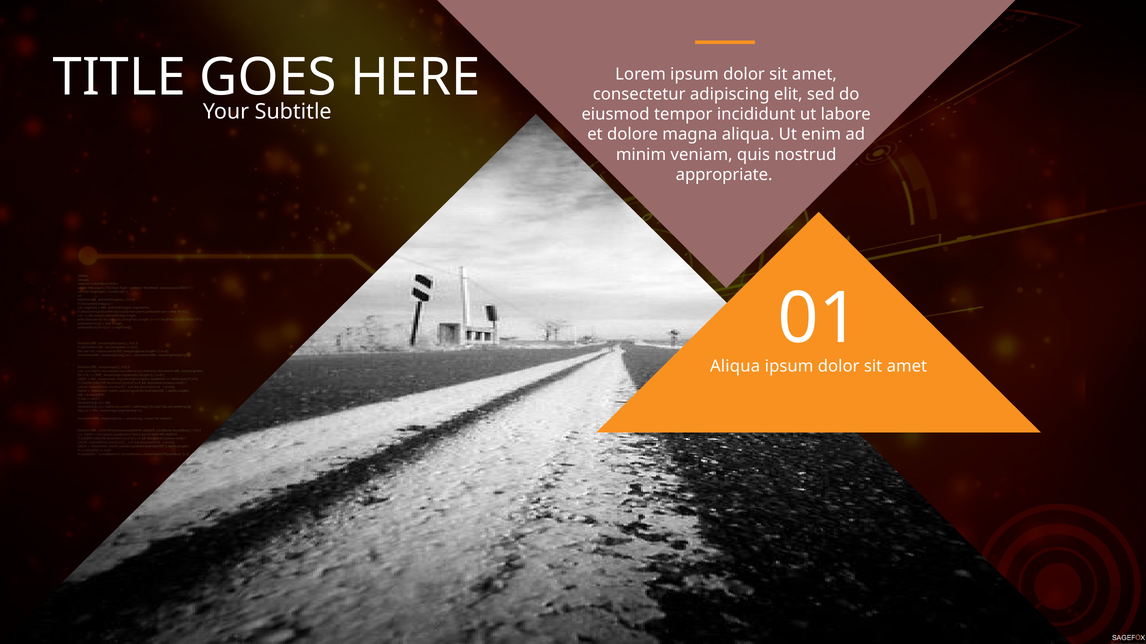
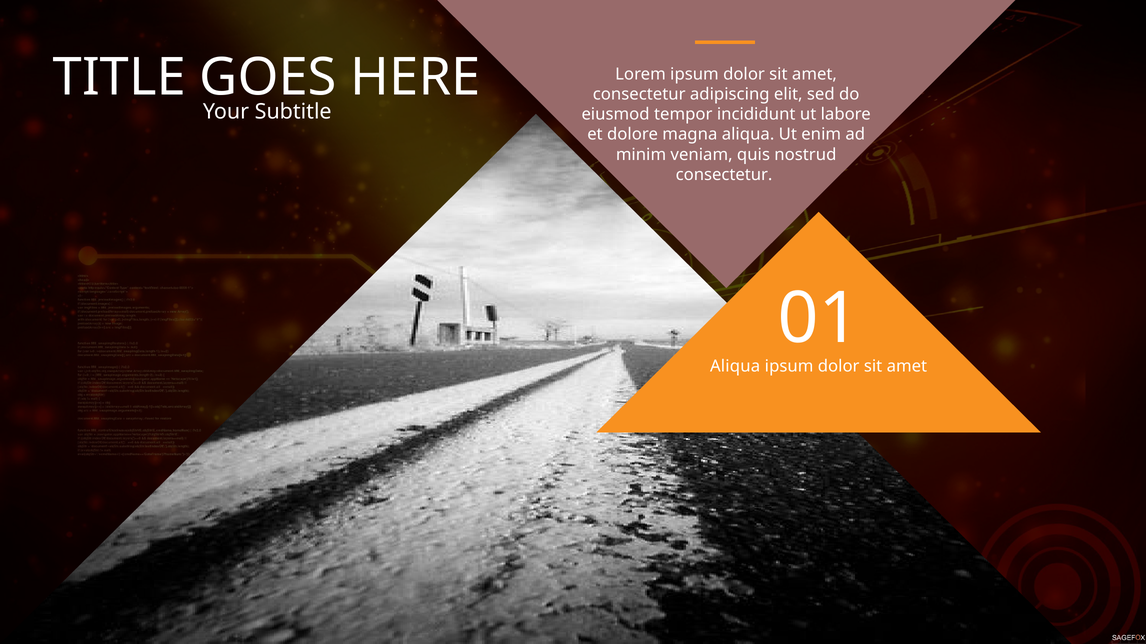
appropriate at (724, 175): appropriate -> consectetur
